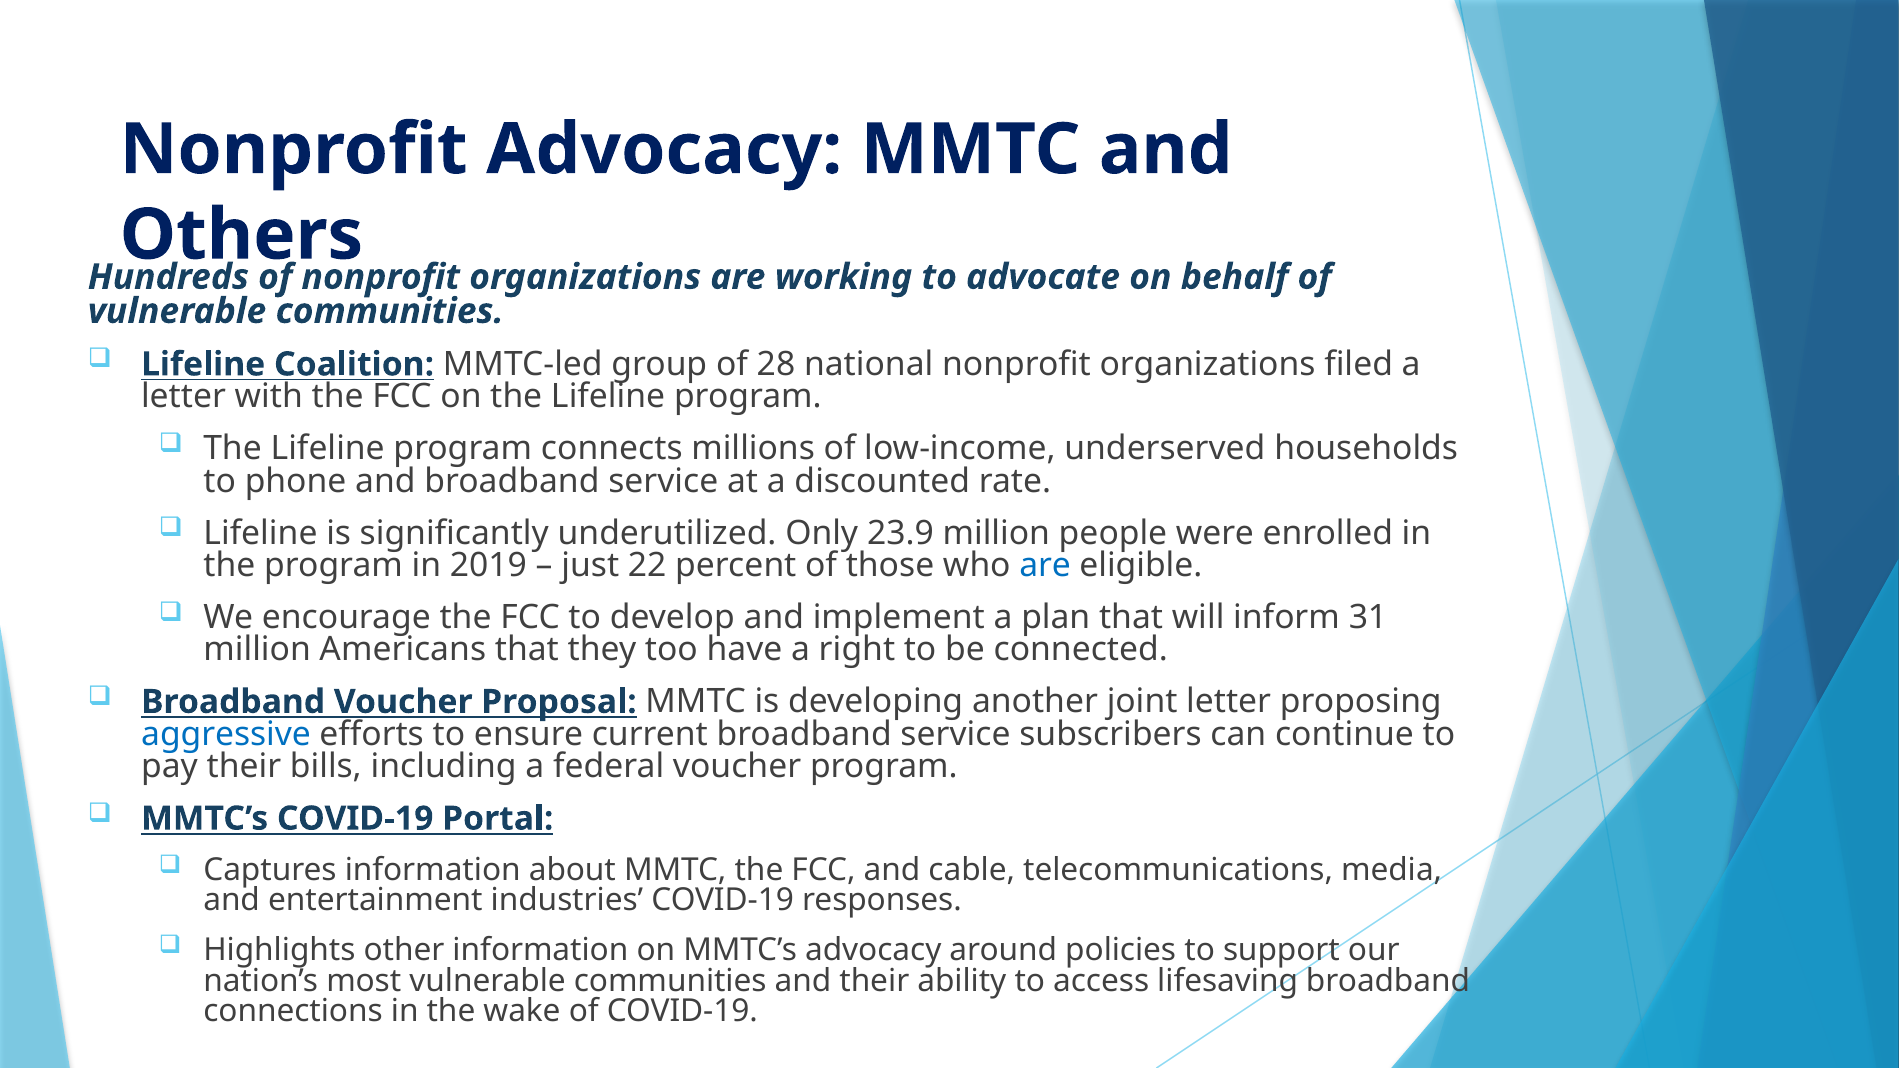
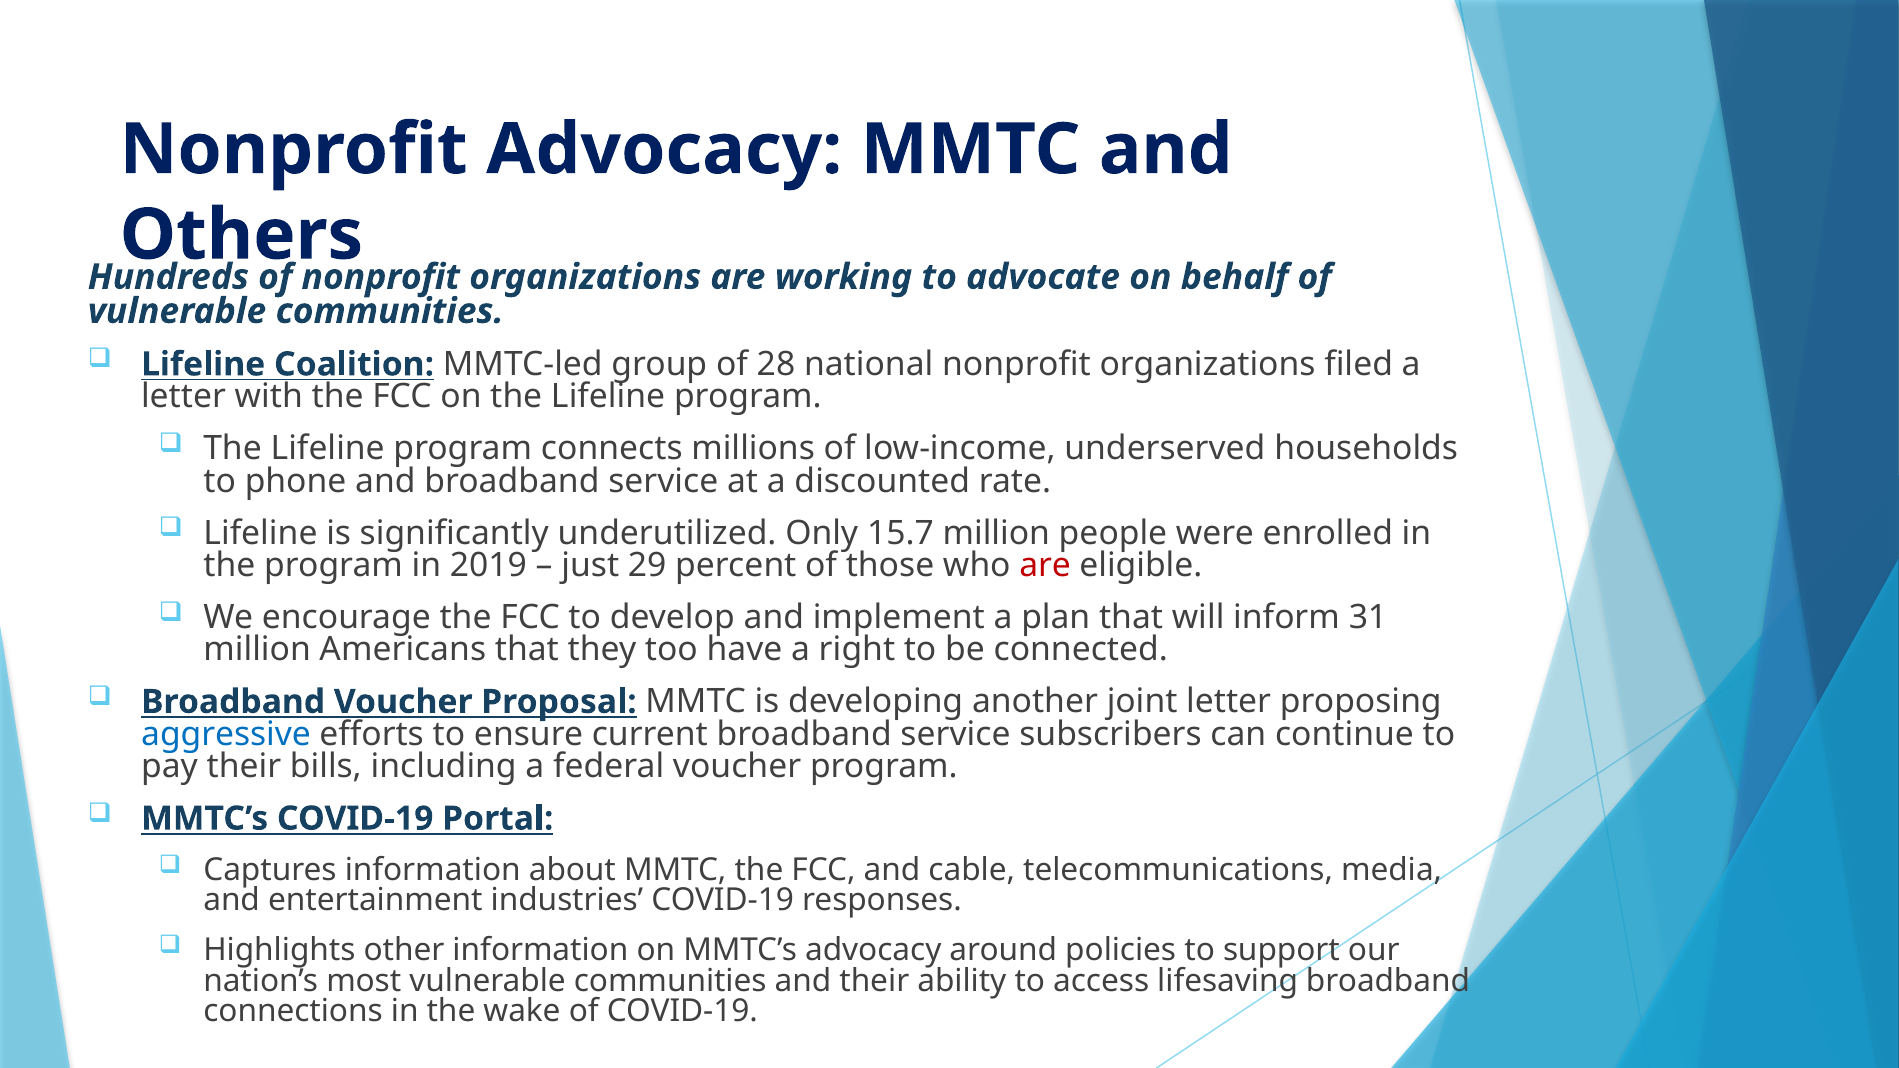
23.9: 23.9 -> 15.7
22: 22 -> 29
are at (1045, 565) colour: blue -> red
